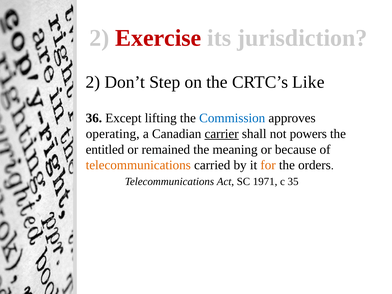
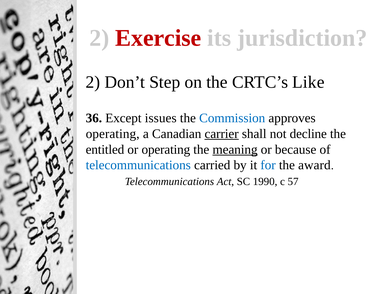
lifting: lifting -> issues
powers: powers -> decline
or remained: remained -> operating
meaning underline: none -> present
telecommunications at (138, 165) colour: orange -> blue
for colour: orange -> blue
orders: orders -> award
1971: 1971 -> 1990
35: 35 -> 57
